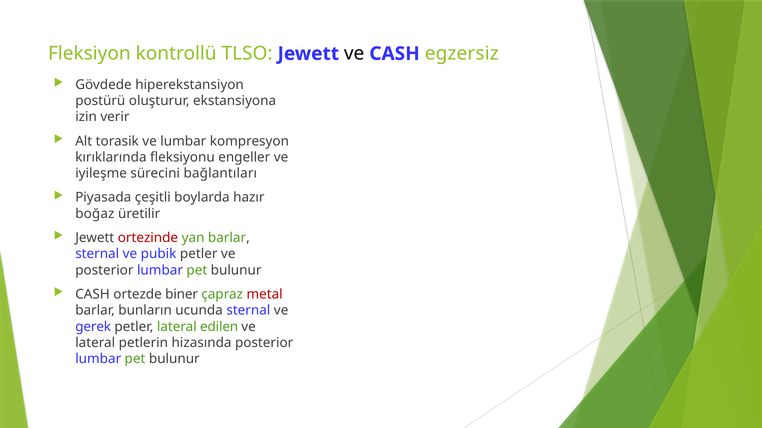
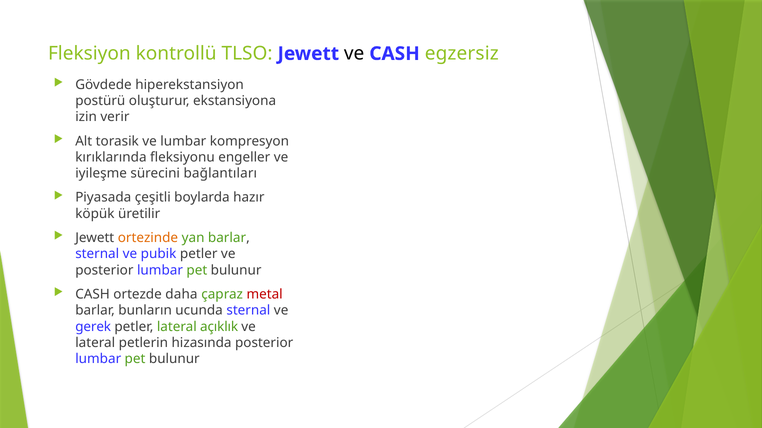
boğaz: boğaz -> köpük
ortezinde colour: red -> orange
biner: biner -> daha
edilen: edilen -> açıklık
